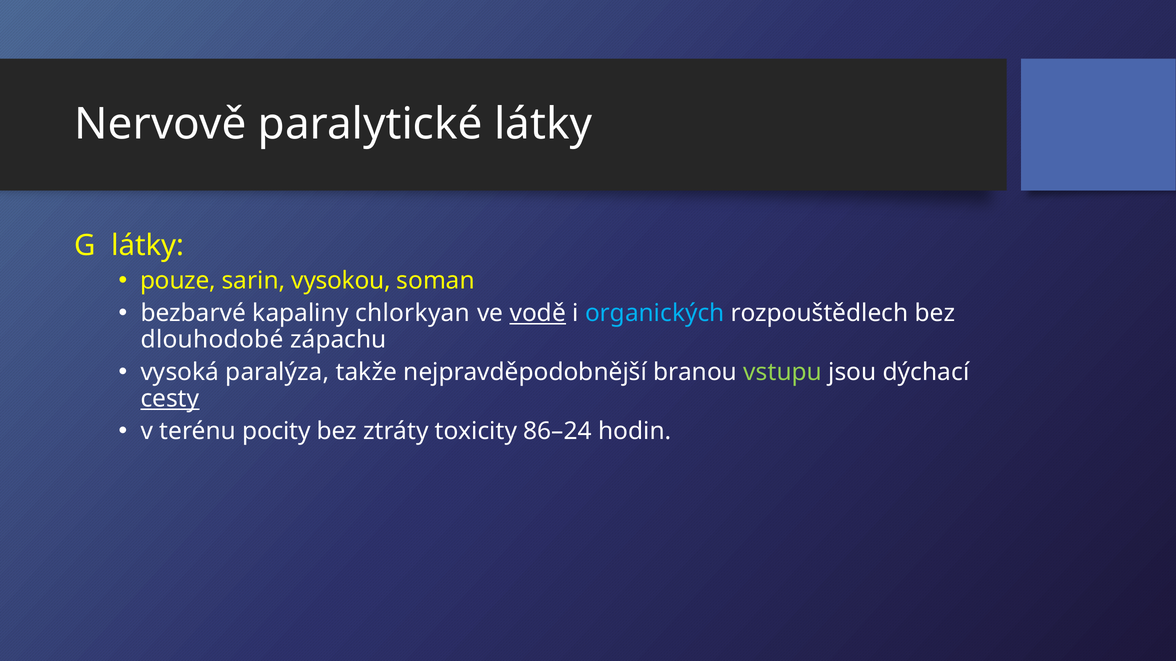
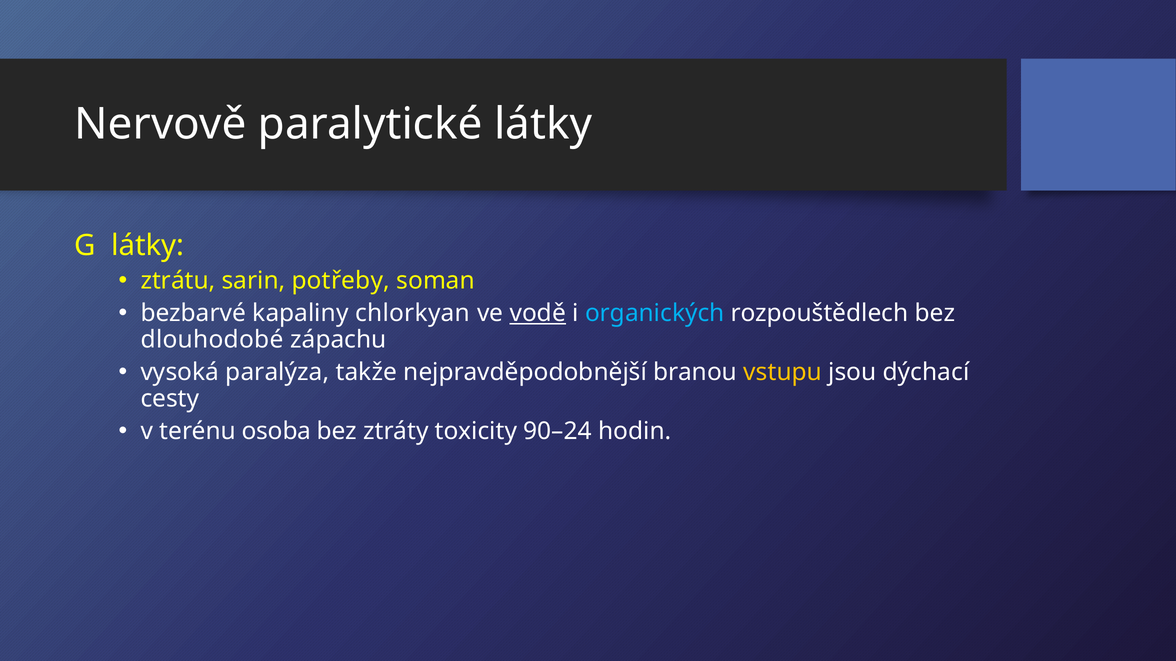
pouze: pouze -> ztrátu
vysokou: vysokou -> potřeby
vstupu colour: light green -> yellow
cesty underline: present -> none
pocity: pocity -> osoba
86–24: 86–24 -> 90–24
